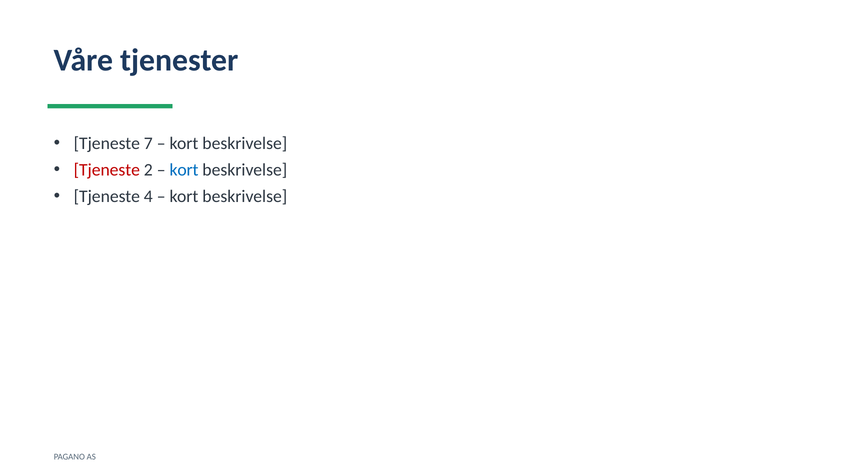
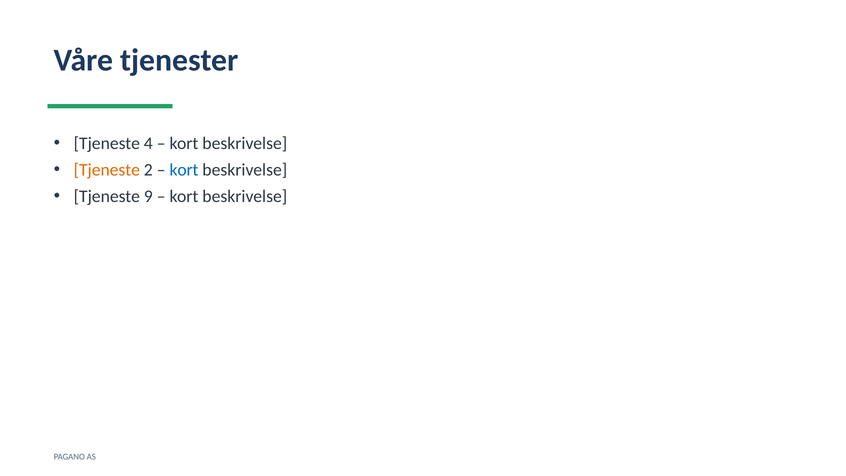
7: 7 -> 4
Tjeneste at (107, 170) colour: red -> orange
4: 4 -> 9
